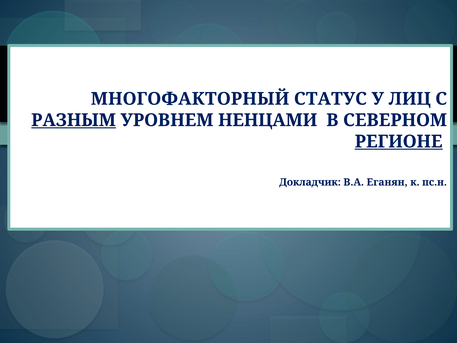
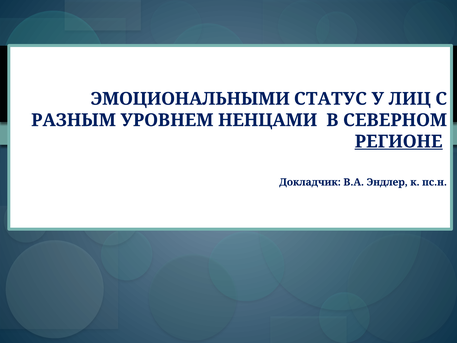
МНОГОФАКТОРНЫЙ: МНОГОФАКТОРНЫЙ -> ЭМОЦИОНАЛЬНЫМИ
РАЗНЫМ underline: present -> none
Еганян: Еганян -> Эндлер
